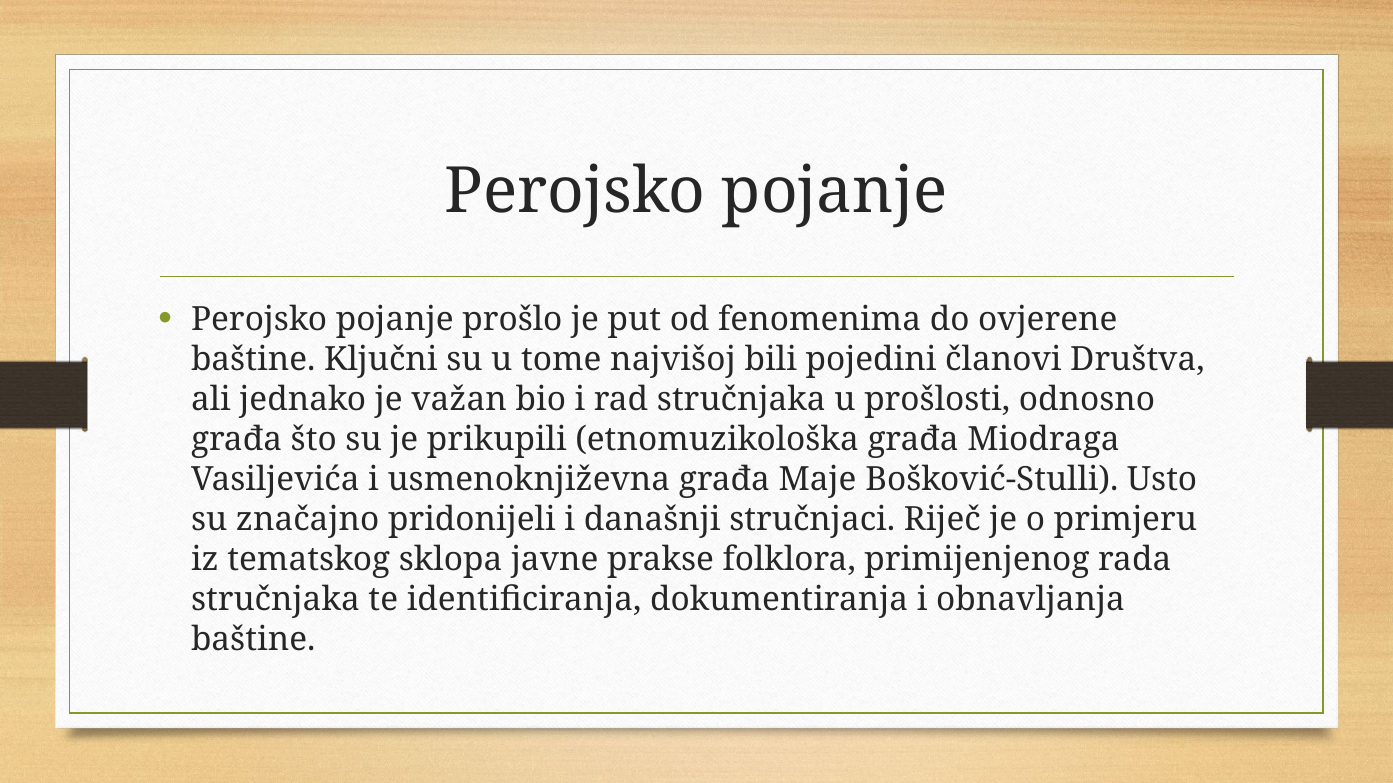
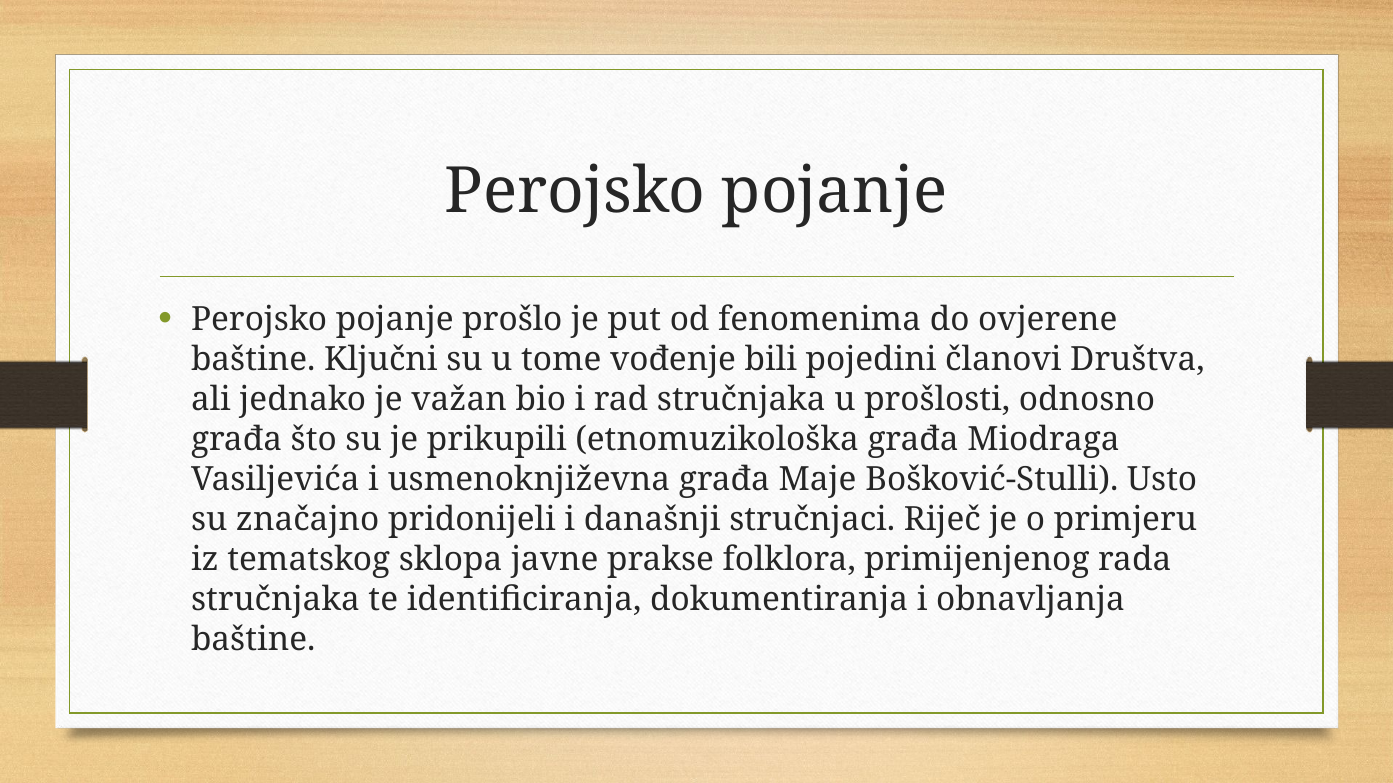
najvišoj: najvišoj -> vođenje
